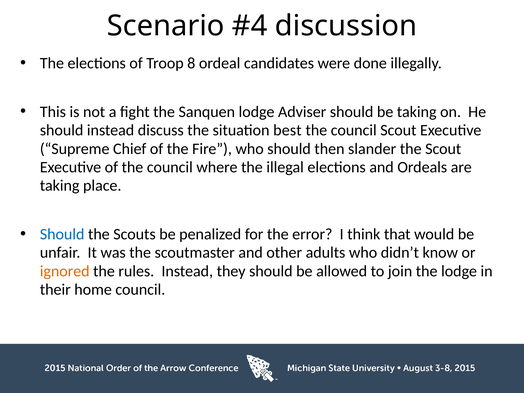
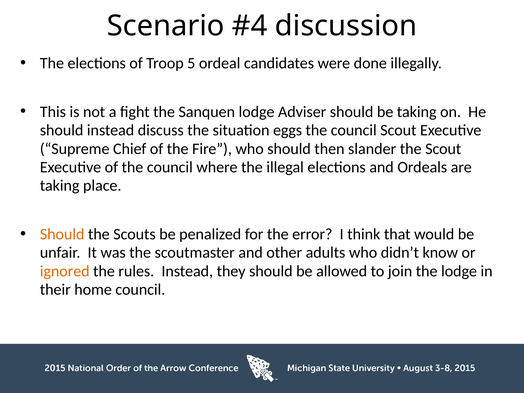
8: 8 -> 5
best: best -> eggs
Should at (62, 234) colour: blue -> orange
